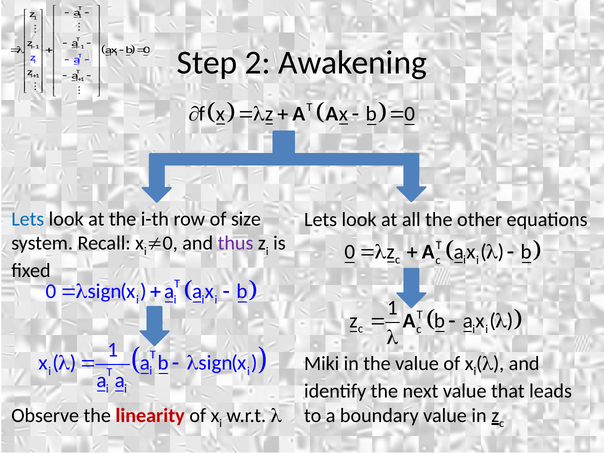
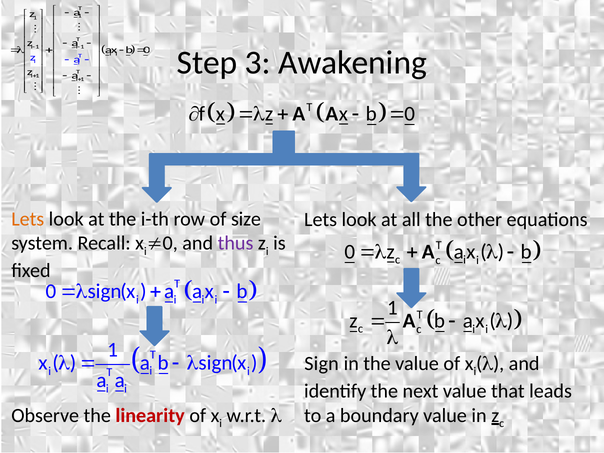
2: 2 -> 3
Lets at (28, 219) colour: blue -> orange
Miki: Miki -> Sign
